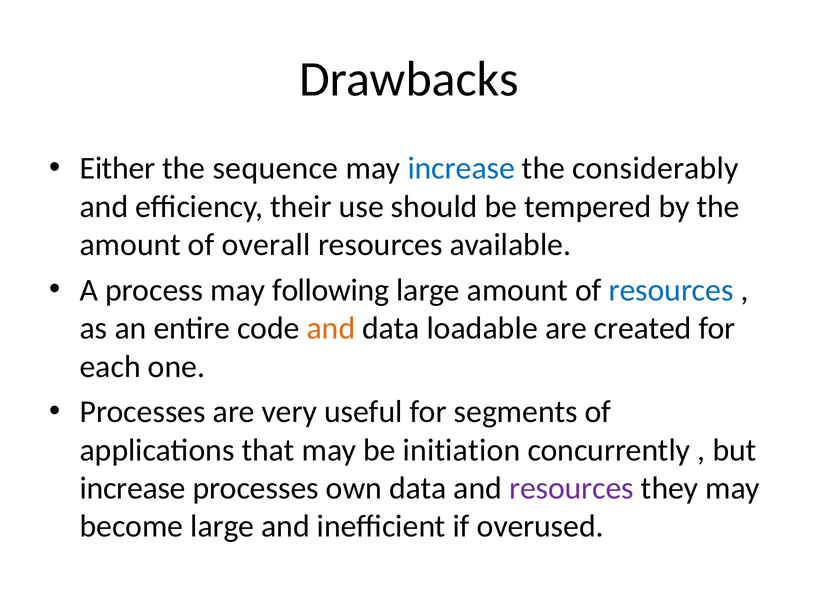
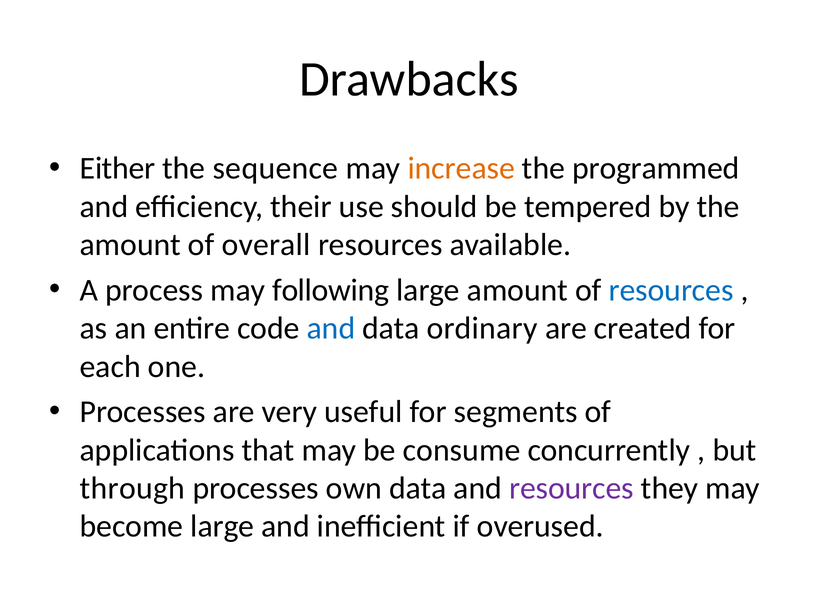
increase at (461, 169) colour: blue -> orange
considerably: considerably -> programmed
and at (331, 329) colour: orange -> blue
loadable: loadable -> ordinary
initiation: initiation -> consume
increase at (133, 489): increase -> through
